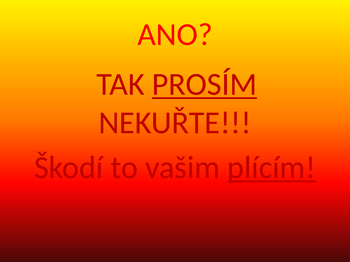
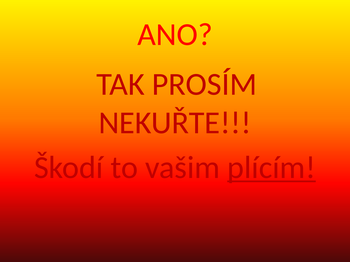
PROSÍM underline: present -> none
